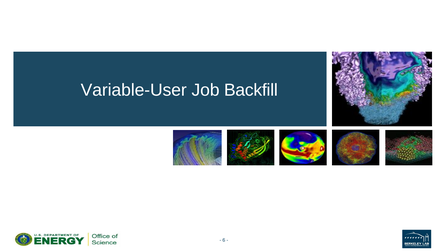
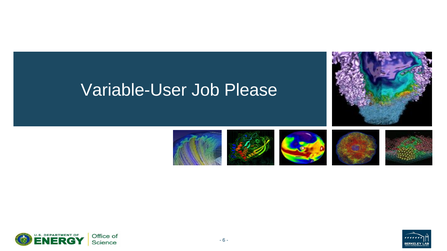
Backfill: Backfill -> Please
